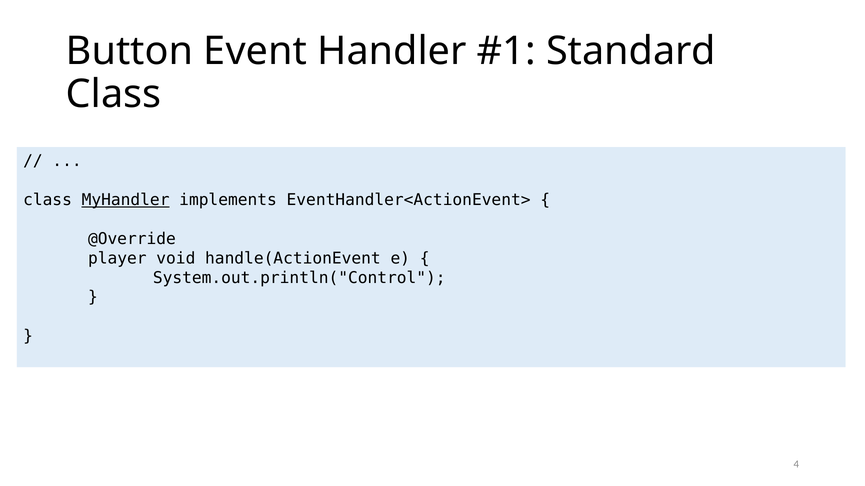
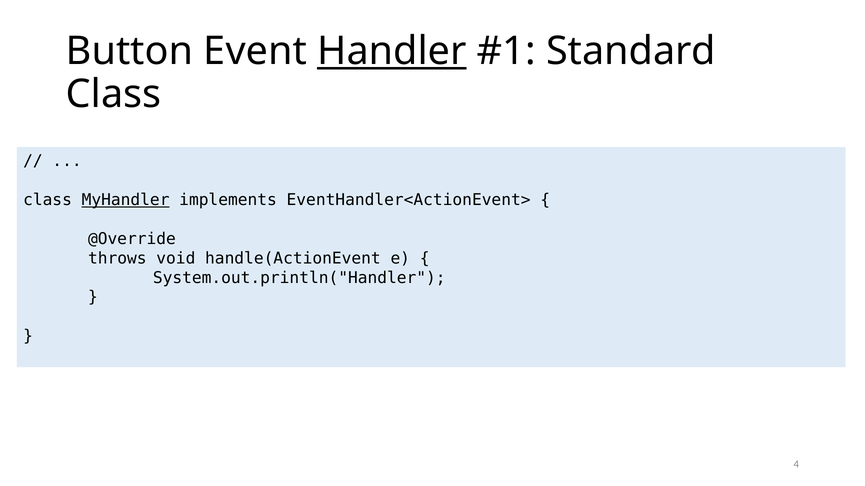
Handler underline: none -> present
player: player -> throws
System.out.println("Control: System.out.println("Control -> System.out.println("Handler
